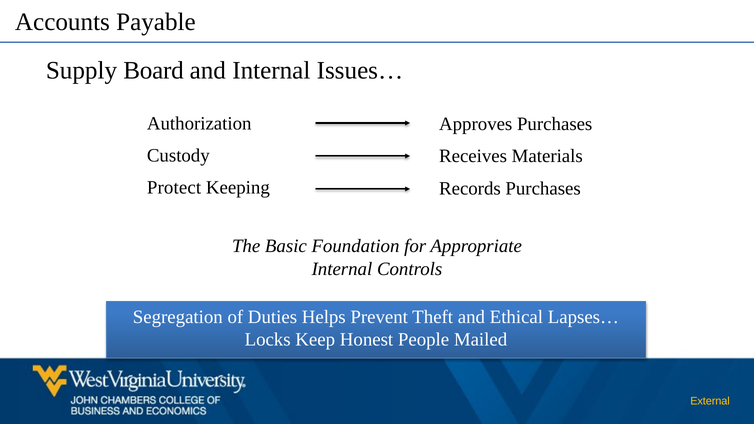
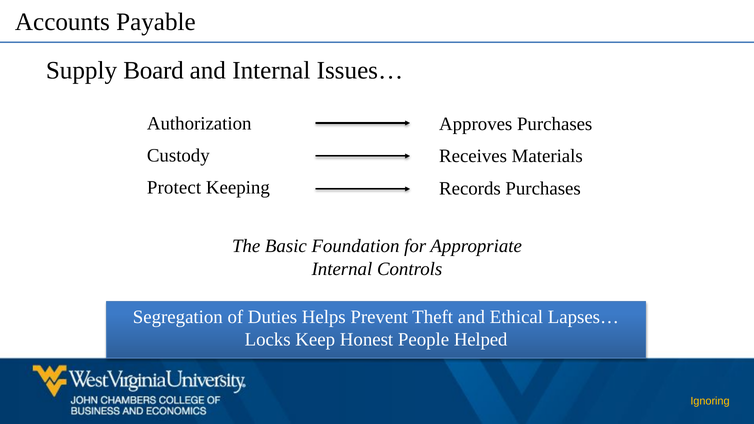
Mailed: Mailed -> Helped
External: External -> Ignoring
